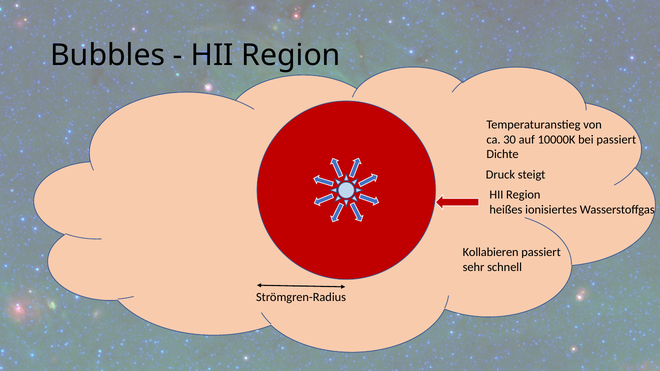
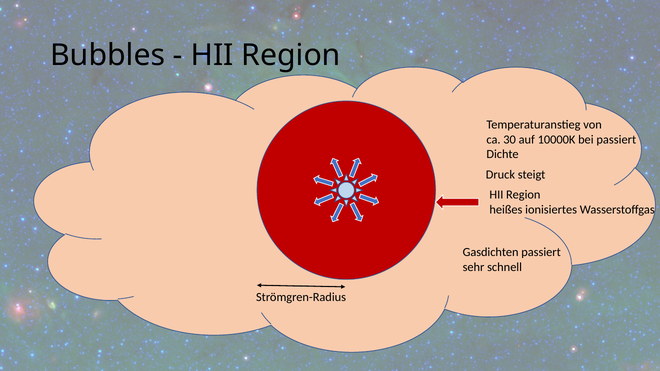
Kollabieren: Kollabieren -> Gasdichten
